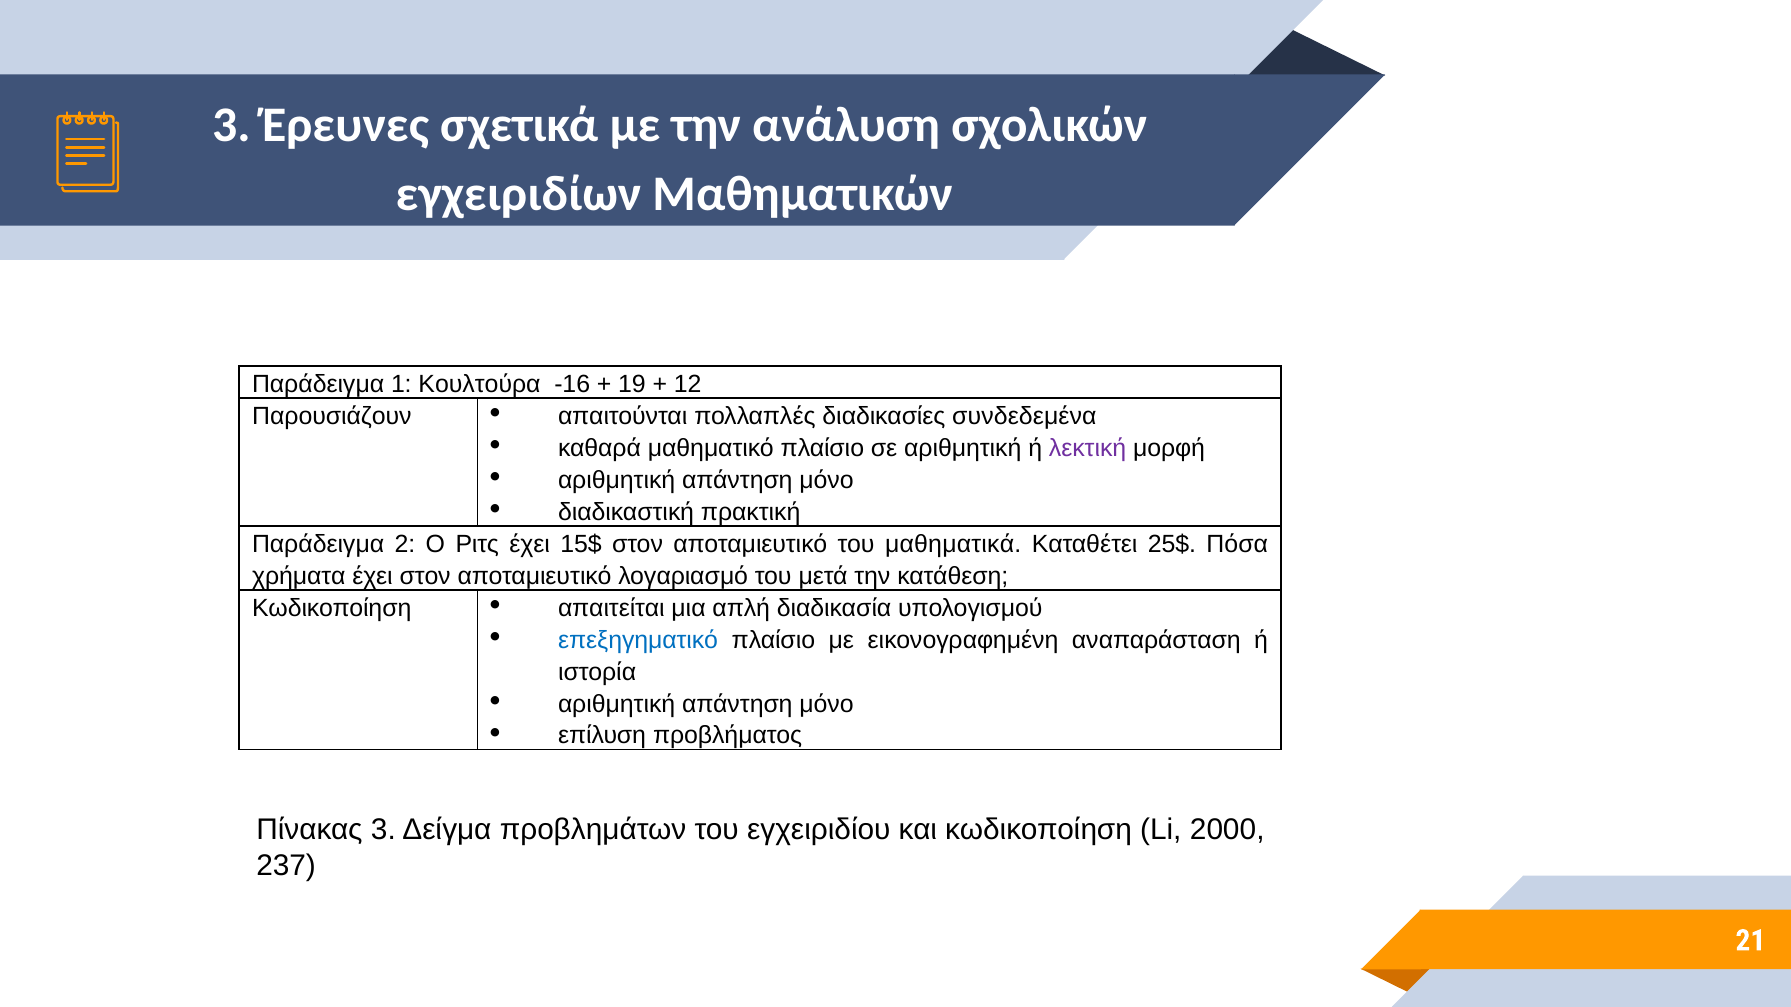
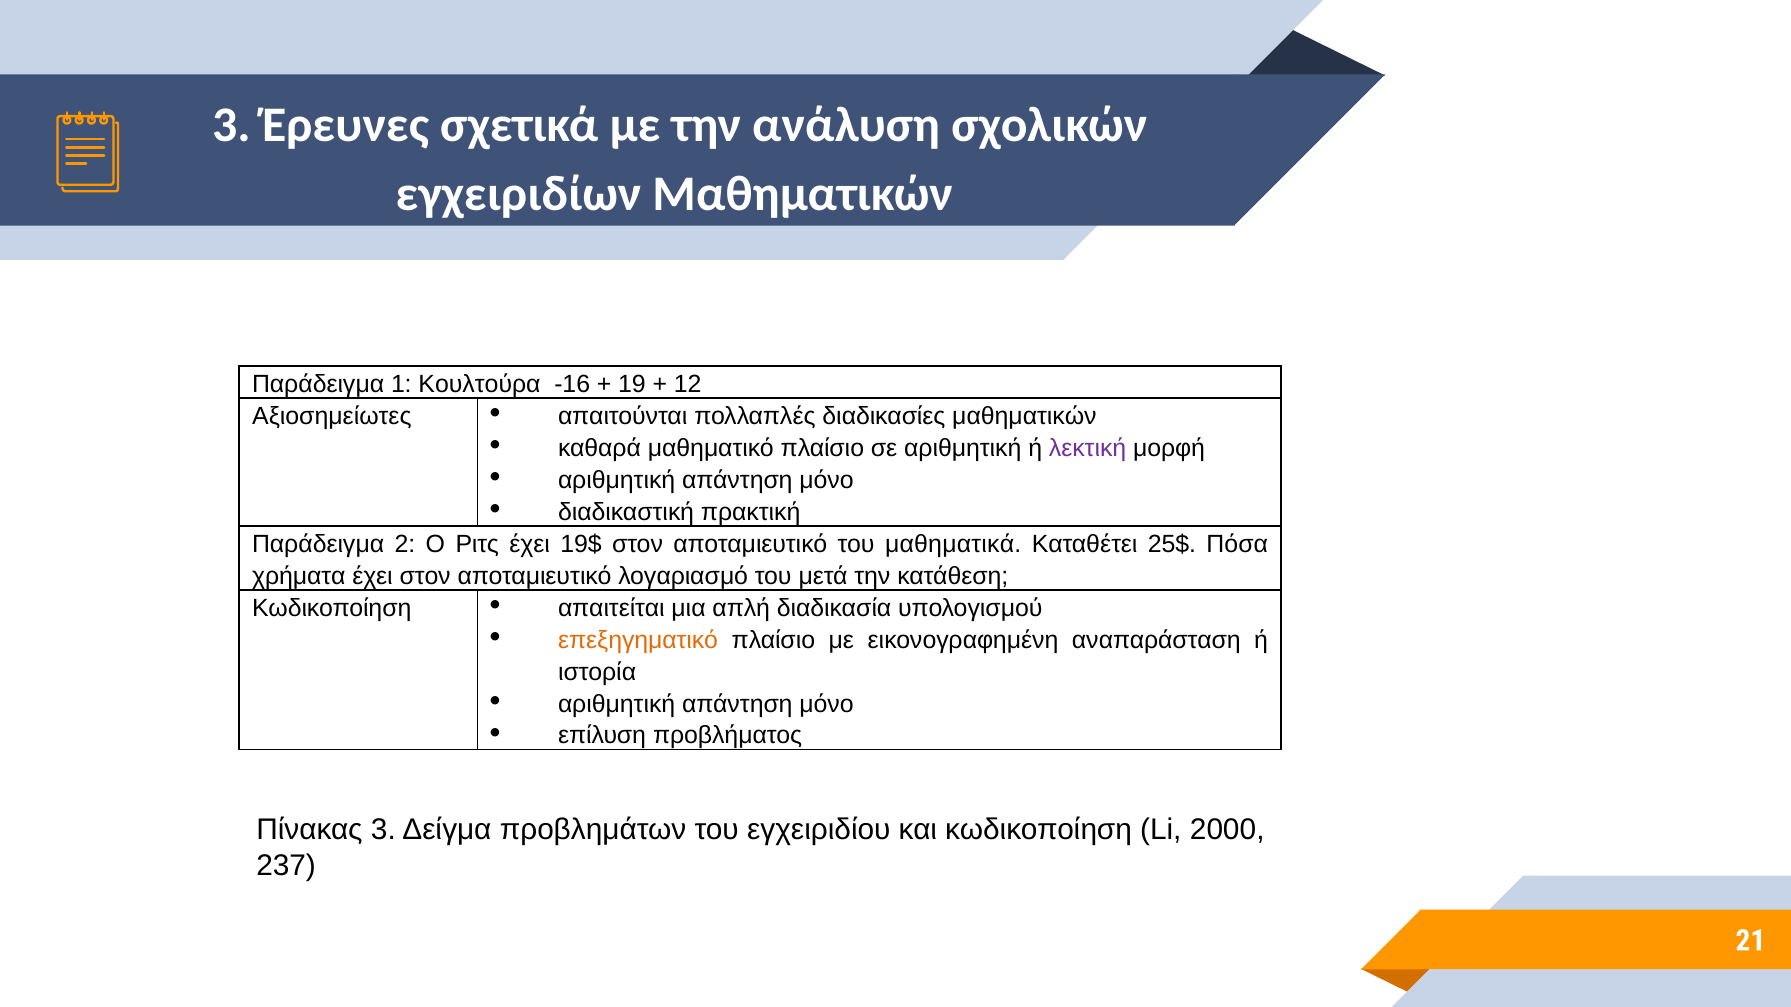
Παρουσιάζουν: Παρουσιάζουν -> Αξιοσημείωτες
διαδικασίες συνδεδεμένα: συνδεδεμένα -> μαθηματικών
15$: 15$ -> 19$
επεξηγηματικό colour: blue -> orange
